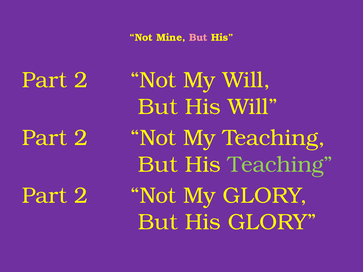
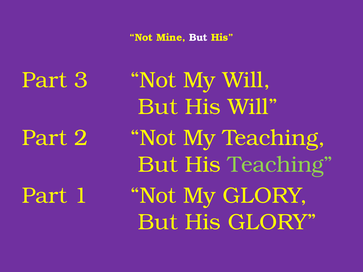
But at (198, 38) colour: pink -> white
2 at (81, 80): 2 -> 3
2 at (81, 196): 2 -> 1
